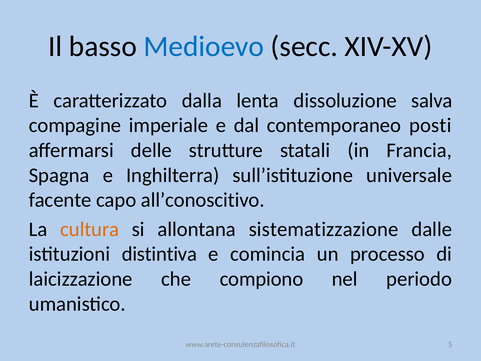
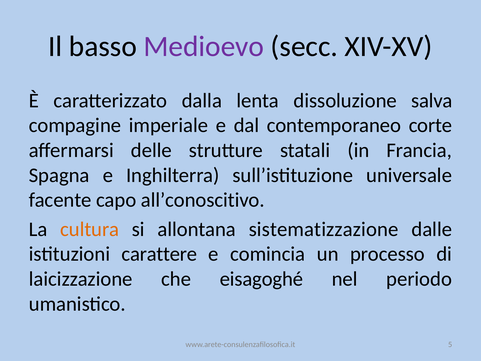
Medioevo colour: blue -> purple
posti: posti -> corte
distintiva: distintiva -> carattere
compiono: compiono -> eisagoghé
